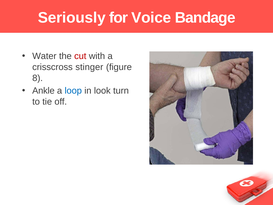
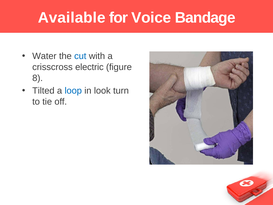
Seriously: Seriously -> Available
cut colour: red -> blue
stinger: stinger -> electric
Ankle: Ankle -> Tilted
